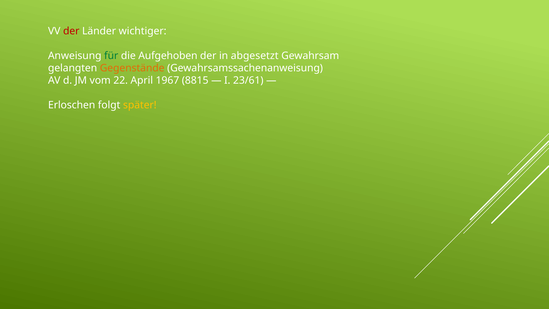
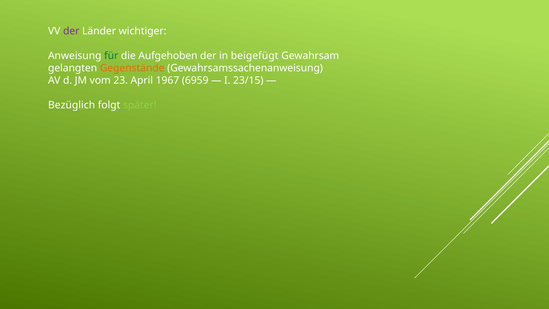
der at (71, 31) colour: red -> purple
abgesetzt: abgesetzt -> beigefügt
22: 22 -> 23
8815: 8815 -> 6959
23/61: 23/61 -> 23/15
Erloschen: Erloschen -> Bezüglich
später colour: yellow -> light green
